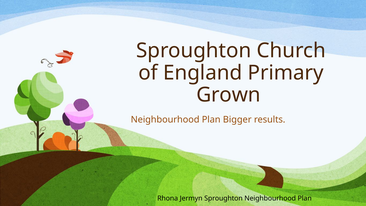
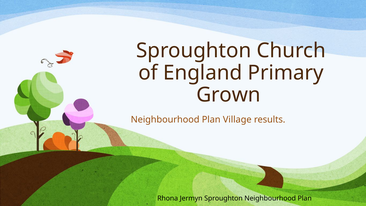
Bigger: Bigger -> Village
